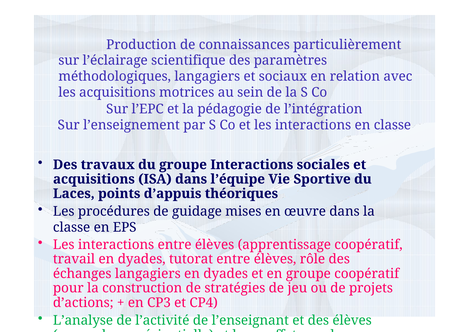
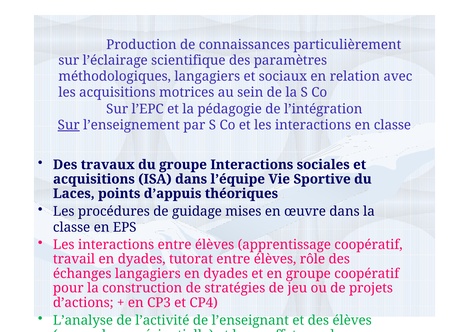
Sur at (69, 125) underline: none -> present
